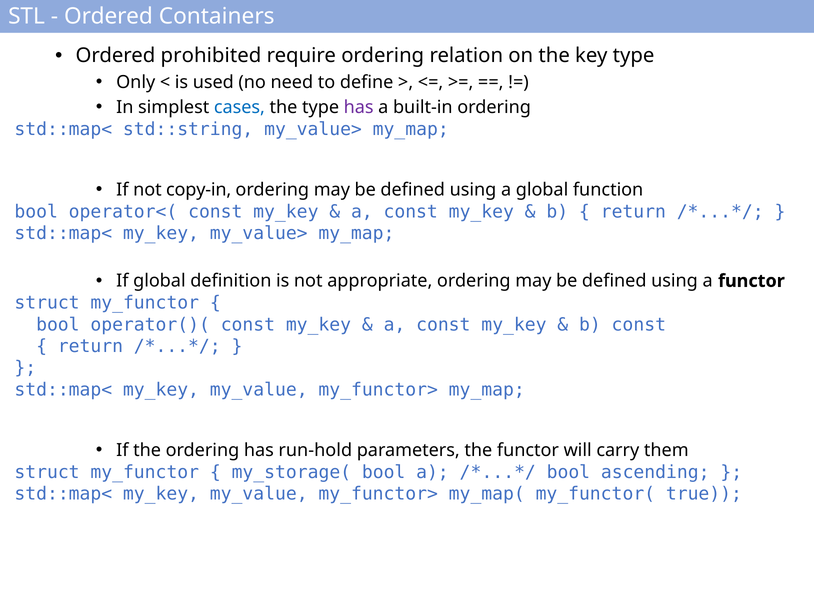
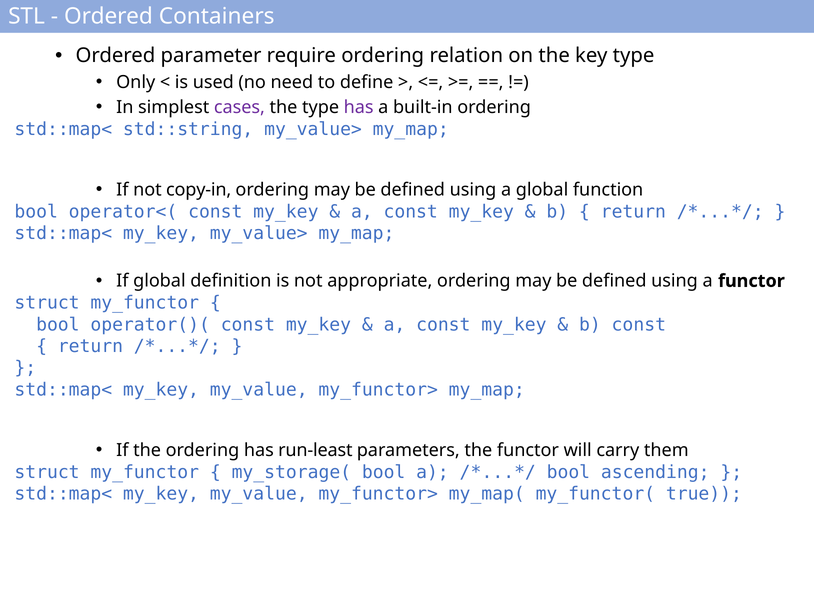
prohibited: prohibited -> parameter
cases colour: blue -> purple
run-hold: run-hold -> run-least
